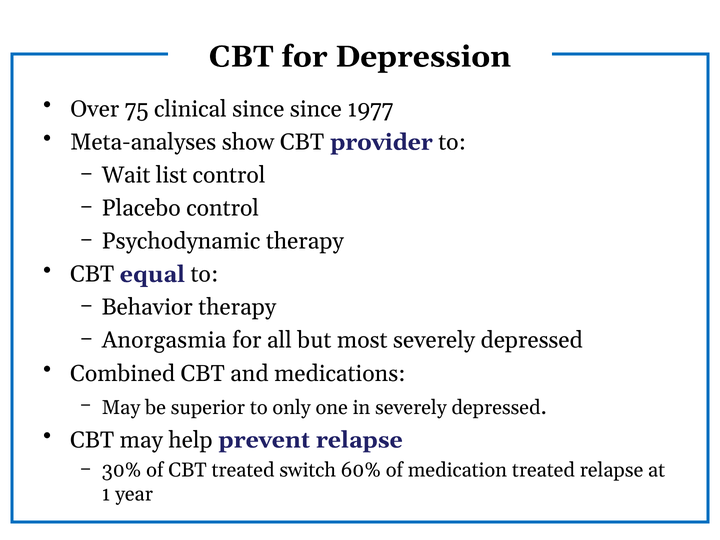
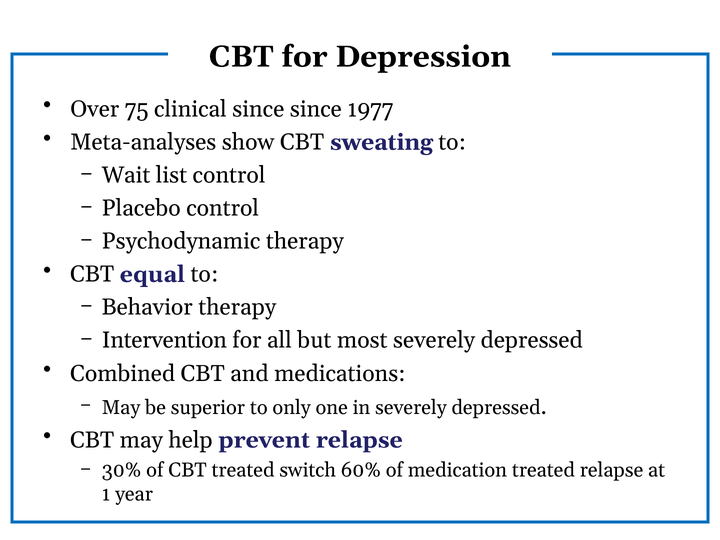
provider: provider -> sweating
Anorgasmia: Anorgasmia -> Intervention
